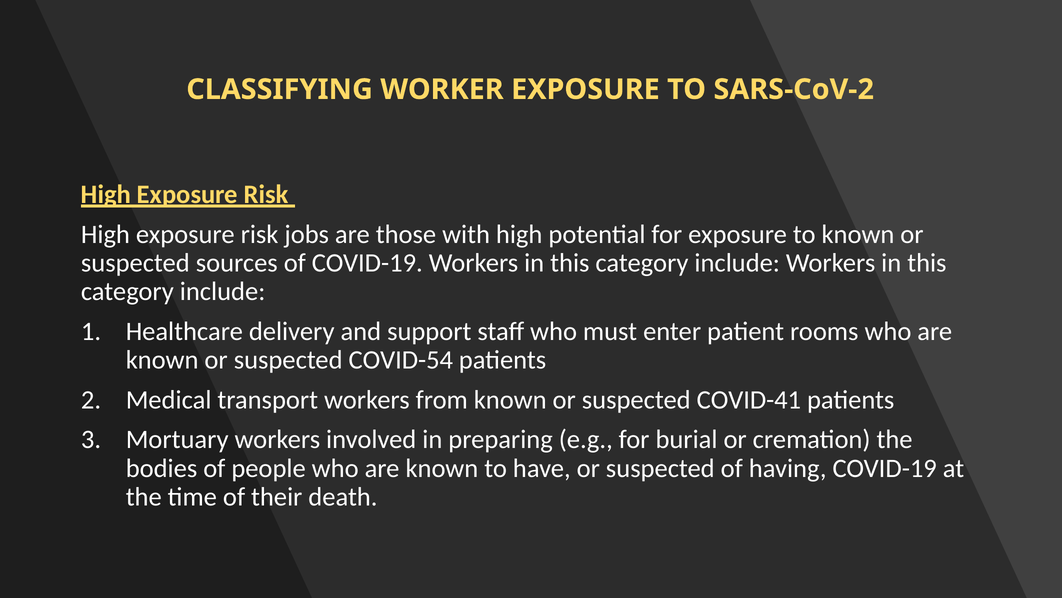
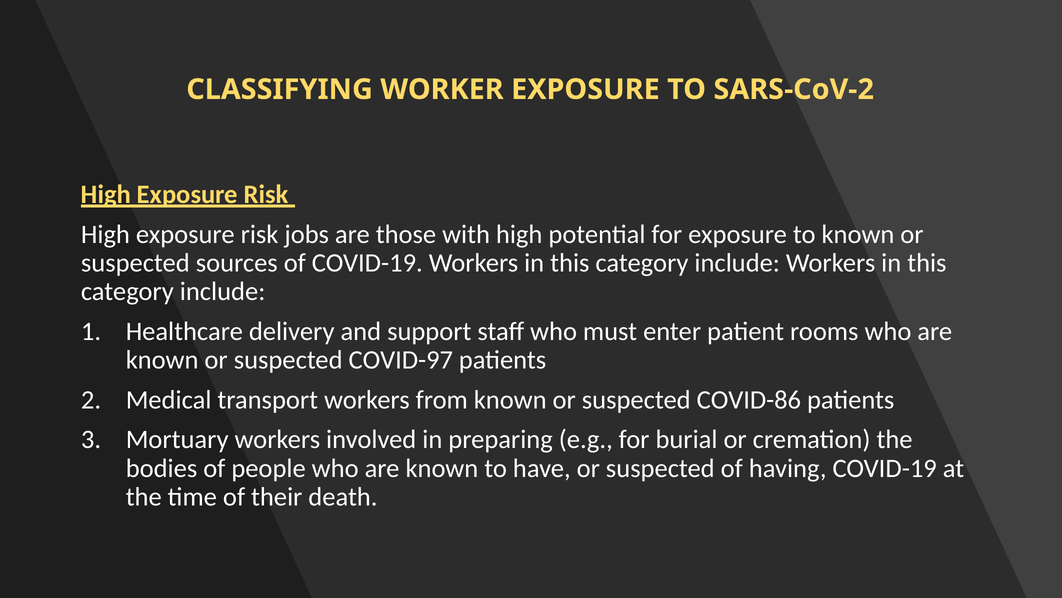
COVID-54: COVID-54 -> COVID-97
COVID-41: COVID-41 -> COVID-86
